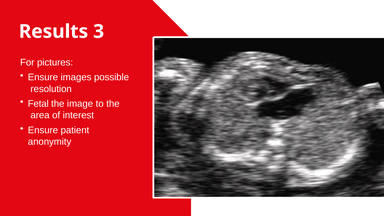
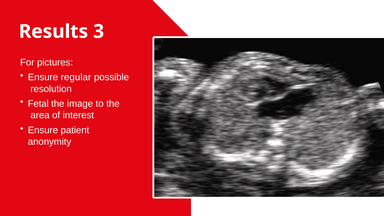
images: images -> regular
